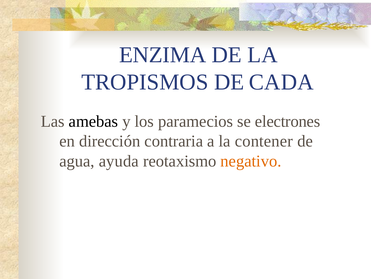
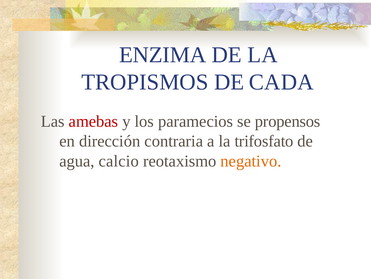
amebas colour: black -> red
electrones: electrones -> propensos
contener: contener -> trifosfato
ayuda: ayuda -> calcio
